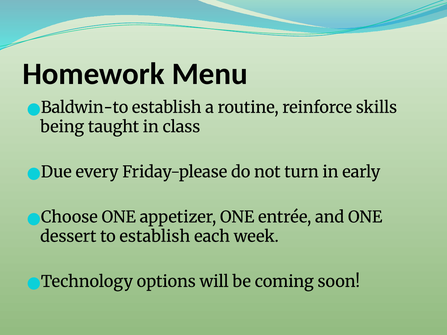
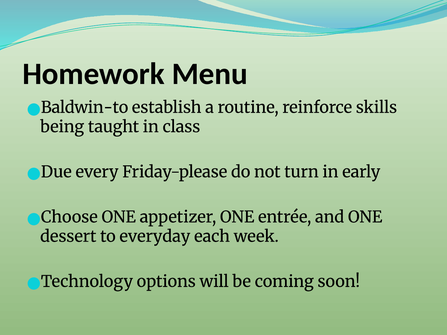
to establish: establish -> everyday
